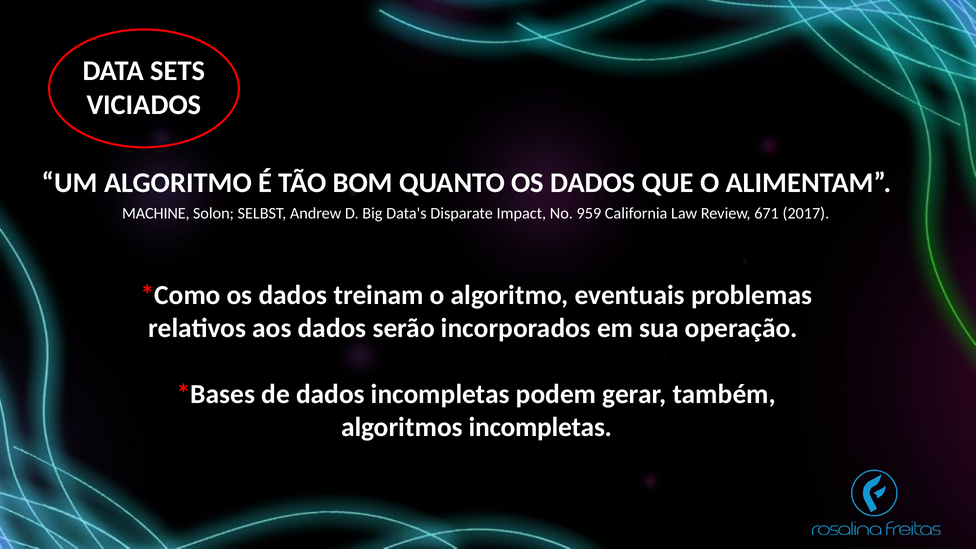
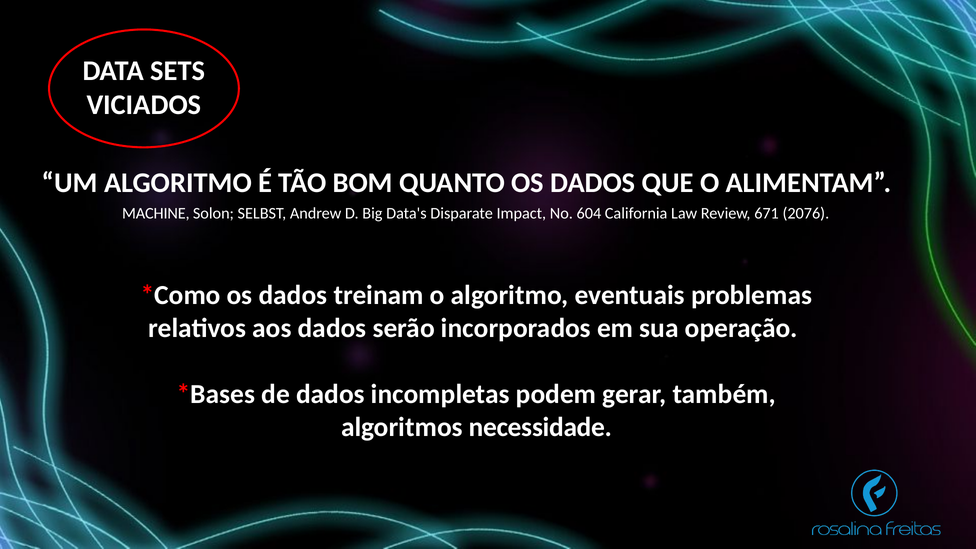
959: 959 -> 604
2017: 2017 -> 2076
algoritmos incompletas: incompletas -> necessidade
